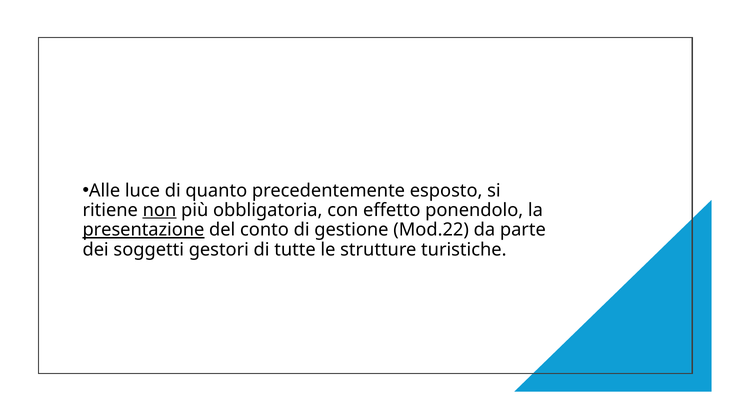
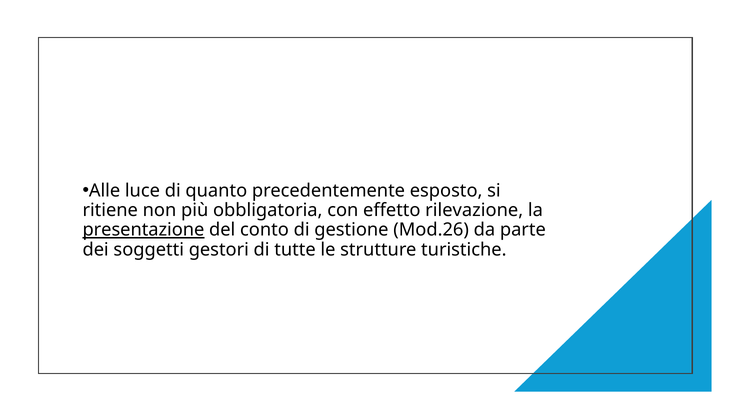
non underline: present -> none
ponendolo: ponendolo -> rilevazione
Mod.22: Mod.22 -> Mod.26
